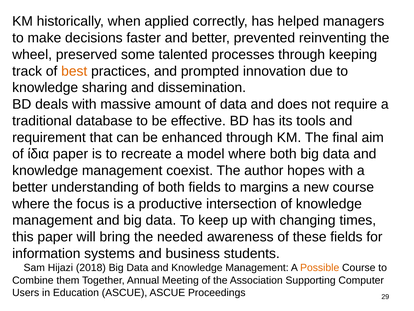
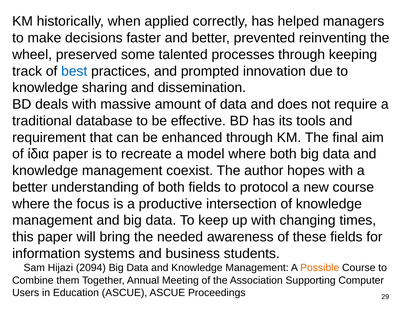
best colour: orange -> blue
margins: margins -> protocol
2018: 2018 -> 2094
